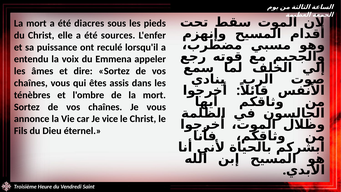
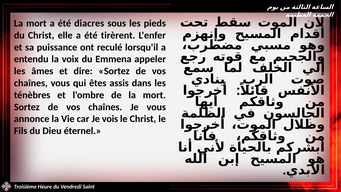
sources: sources -> tirèrent
vice: vice -> vois
